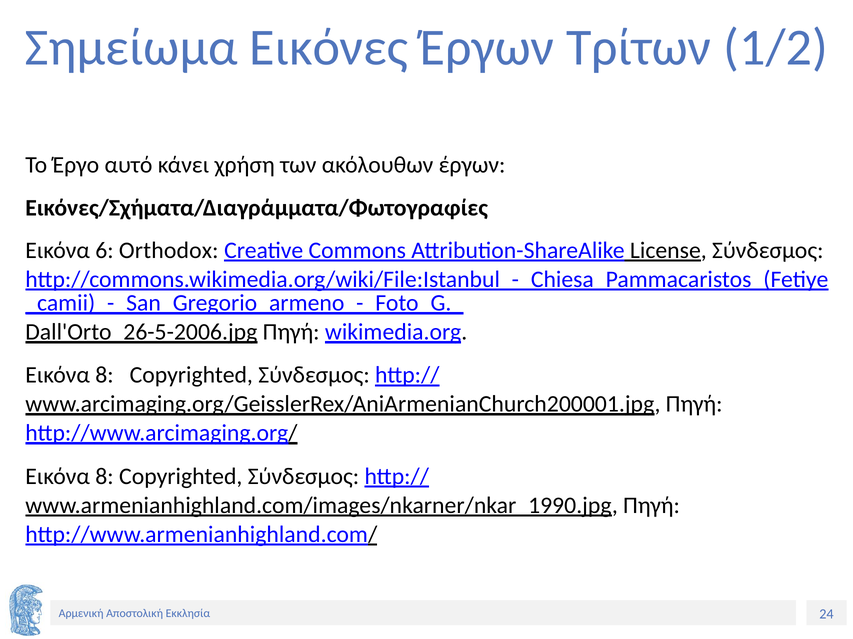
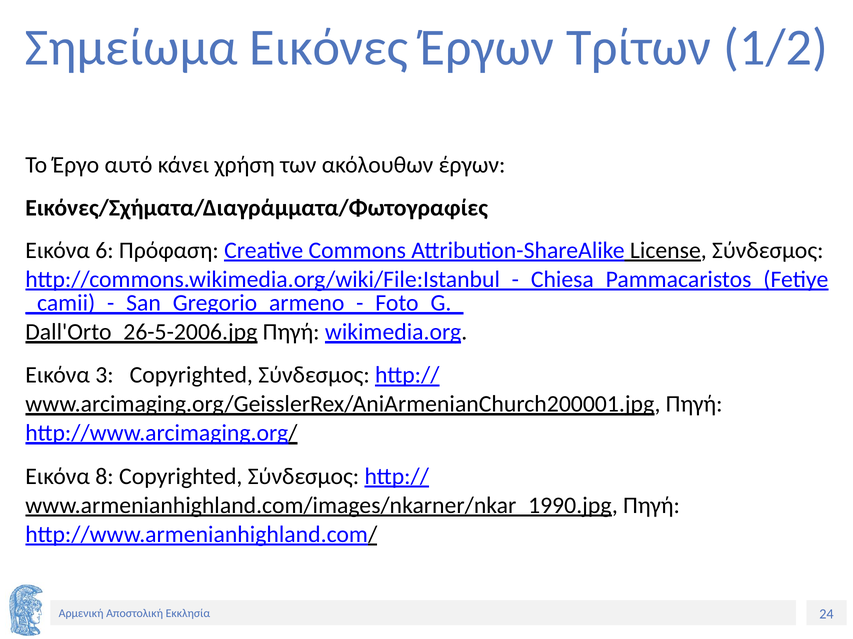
Orthodox: Orthodox -> Πρόφαση
8 at (104, 376): 8 -> 3
